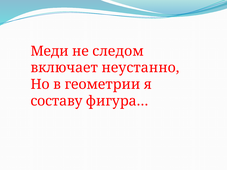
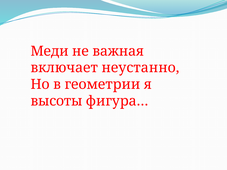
следом: следом -> важная
составу: составу -> высоты
